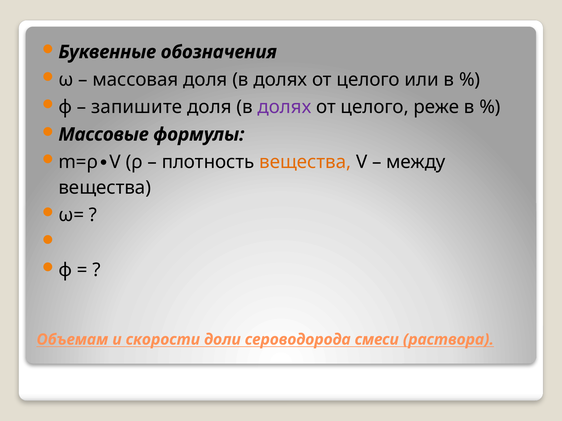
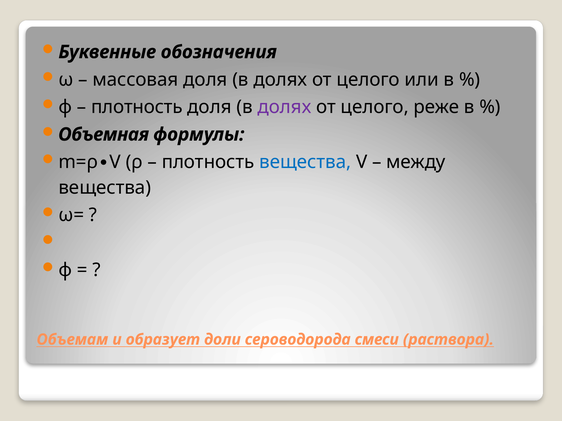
запишите at (137, 107): запишите -> плотность
Массовые: Массовые -> Объемная
вещества at (305, 162) colour: orange -> blue
скорости: скорости -> образует
